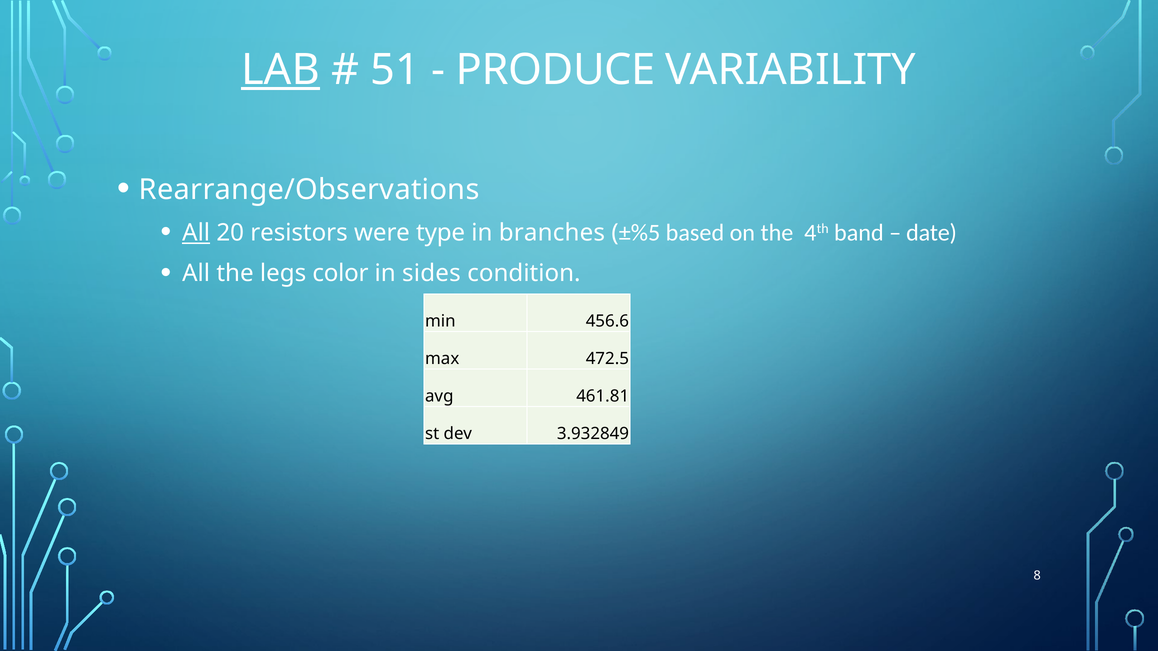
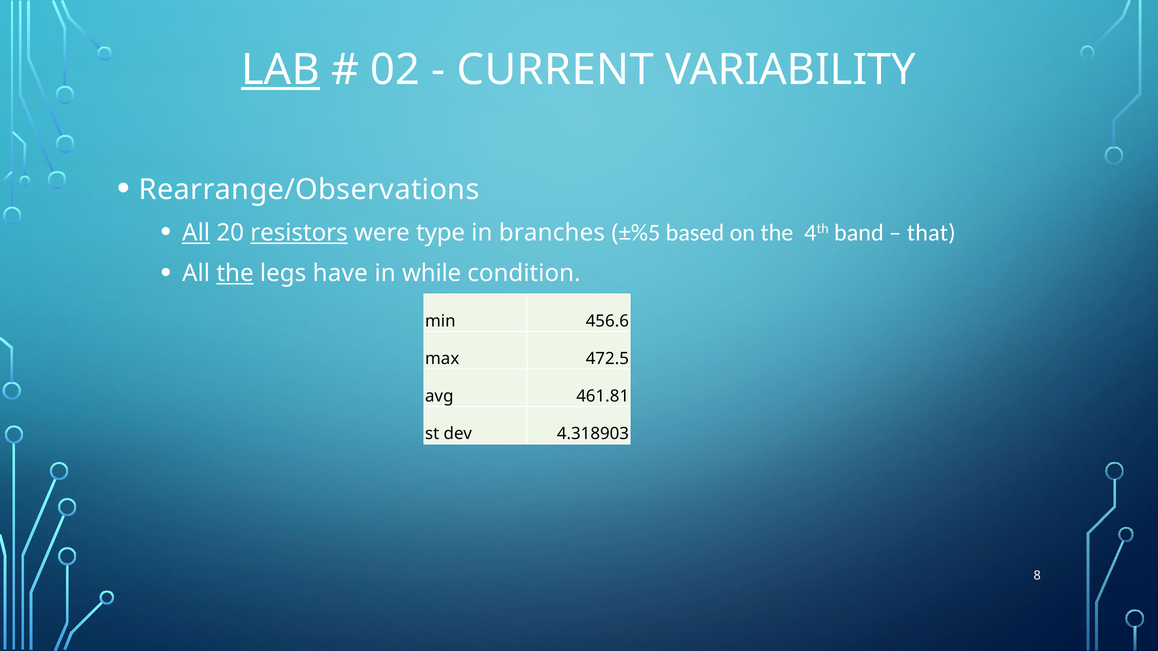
51: 51 -> 02
PRODUCE: PRODUCE -> CURRENT
resistors underline: none -> present
date: date -> that
the at (235, 274) underline: none -> present
color: color -> have
sides: sides -> while
3.932849: 3.932849 -> 4.318903
